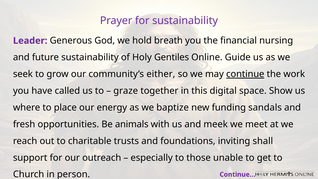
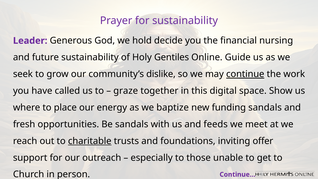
breath: breath -> decide
either: either -> dislike
Be animals: animals -> sandals
meek: meek -> feeds
charitable underline: none -> present
shall: shall -> offer
